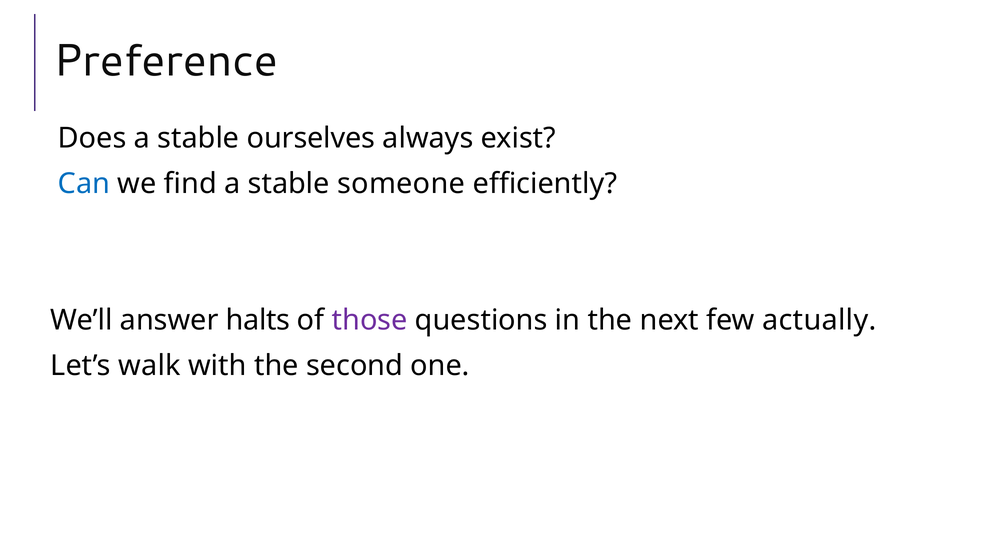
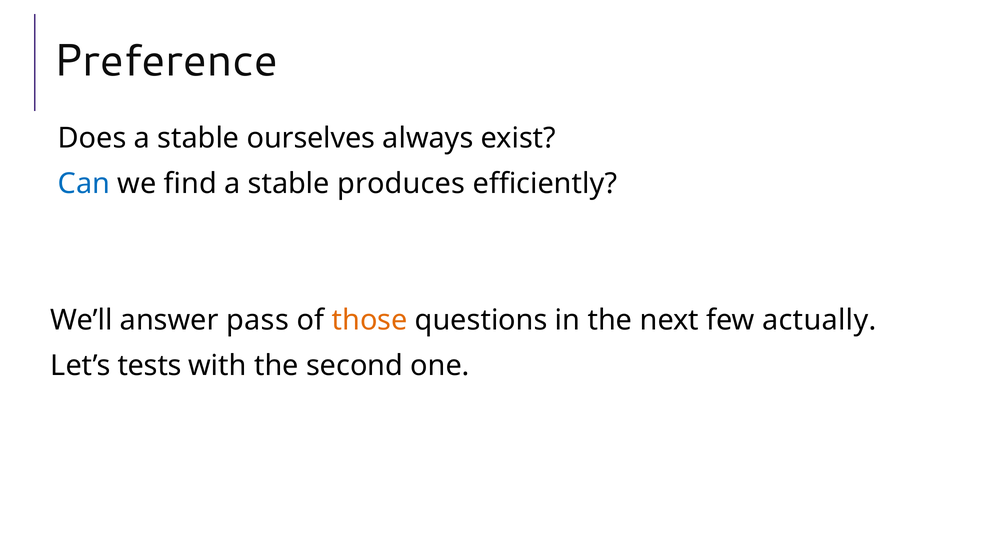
someone: someone -> produces
halts: halts -> pass
those colour: purple -> orange
walk: walk -> tests
